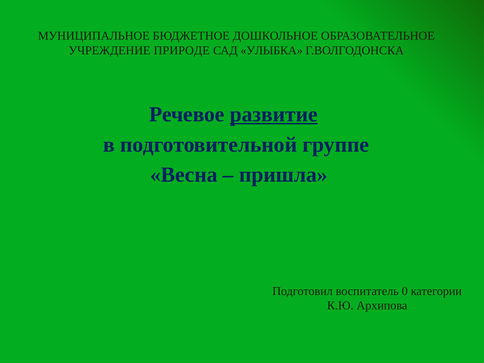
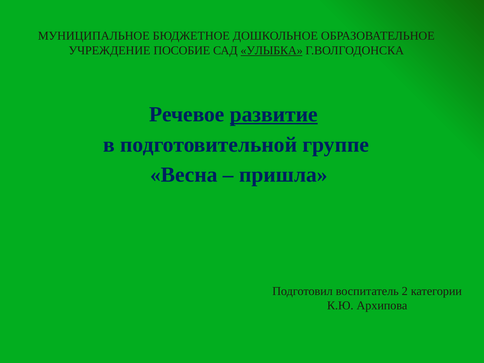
ПРИРОДЕ: ПРИРОДЕ -> ПОСОБИЕ
УЛЫБКА underline: none -> present
0: 0 -> 2
